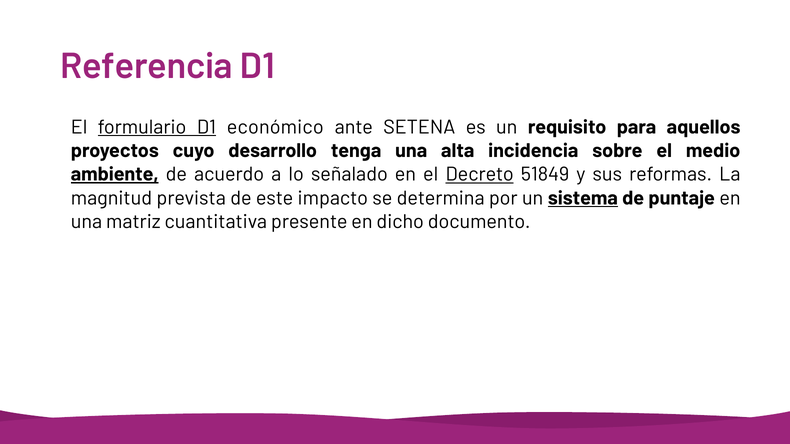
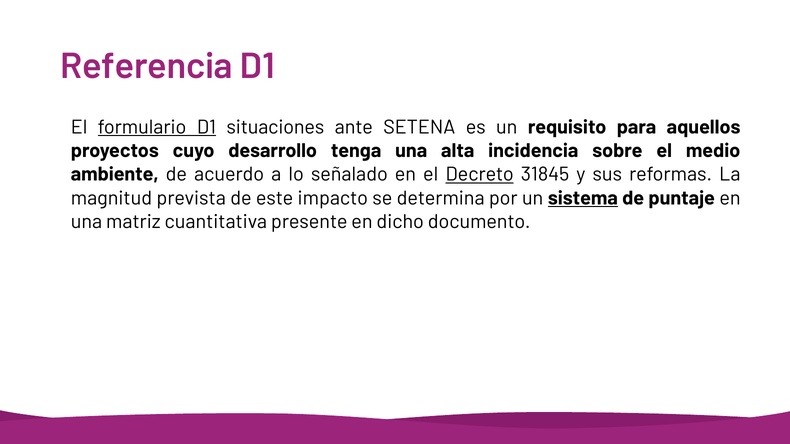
económico: económico -> situaciones
ambiente underline: present -> none
51849: 51849 -> 31845
